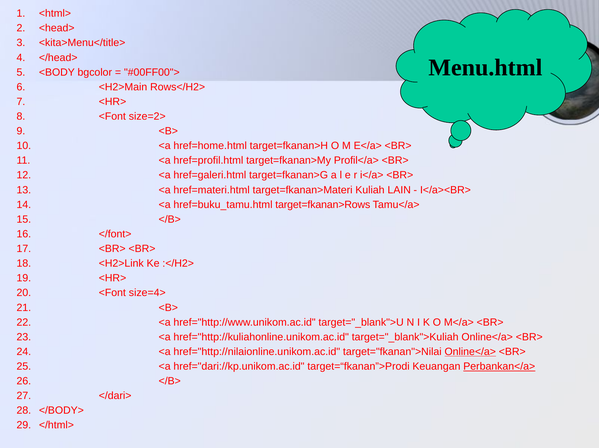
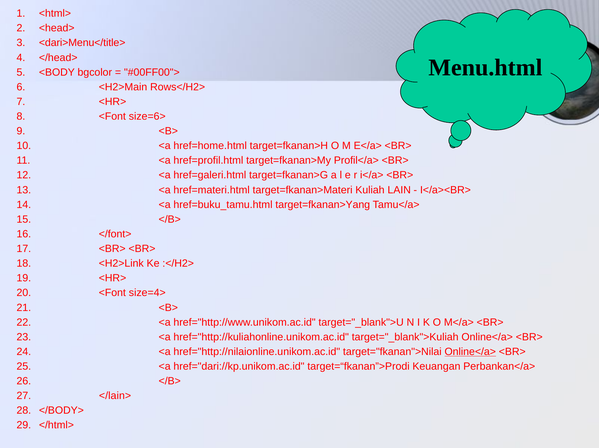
<kita>Menu</title>: <kita>Menu</title> -> <dari>Menu</title>
size=2>: size=2> -> size=6>
target=fkanan>Rows: target=fkanan>Rows -> target=fkanan>Yang
Perbankan</a> underline: present -> none
</dari>: </dari> -> </lain>
